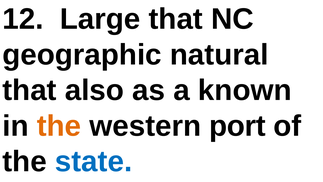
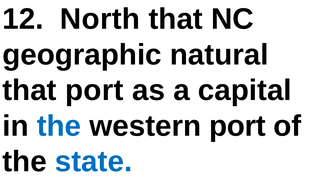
Large: Large -> North
that also: also -> port
known: known -> capital
the at (59, 126) colour: orange -> blue
